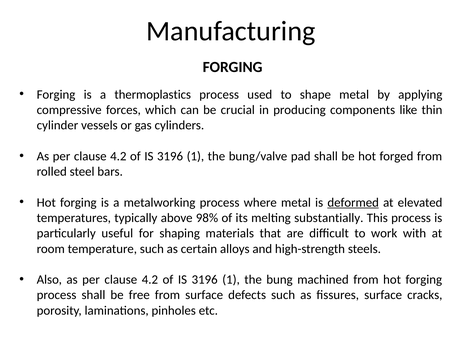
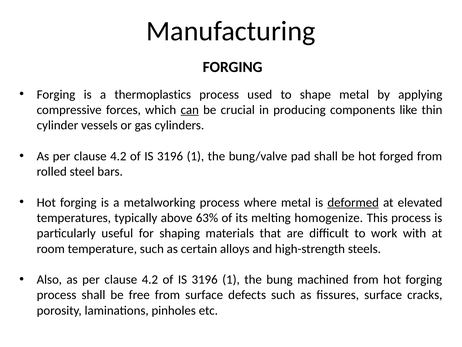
can underline: none -> present
98%: 98% -> 63%
substantially: substantially -> homogenize
